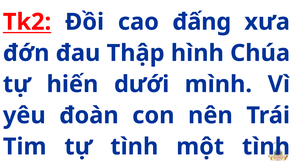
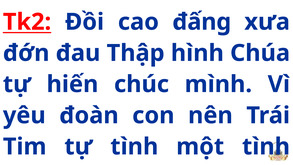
dưới: dưới -> chúc
